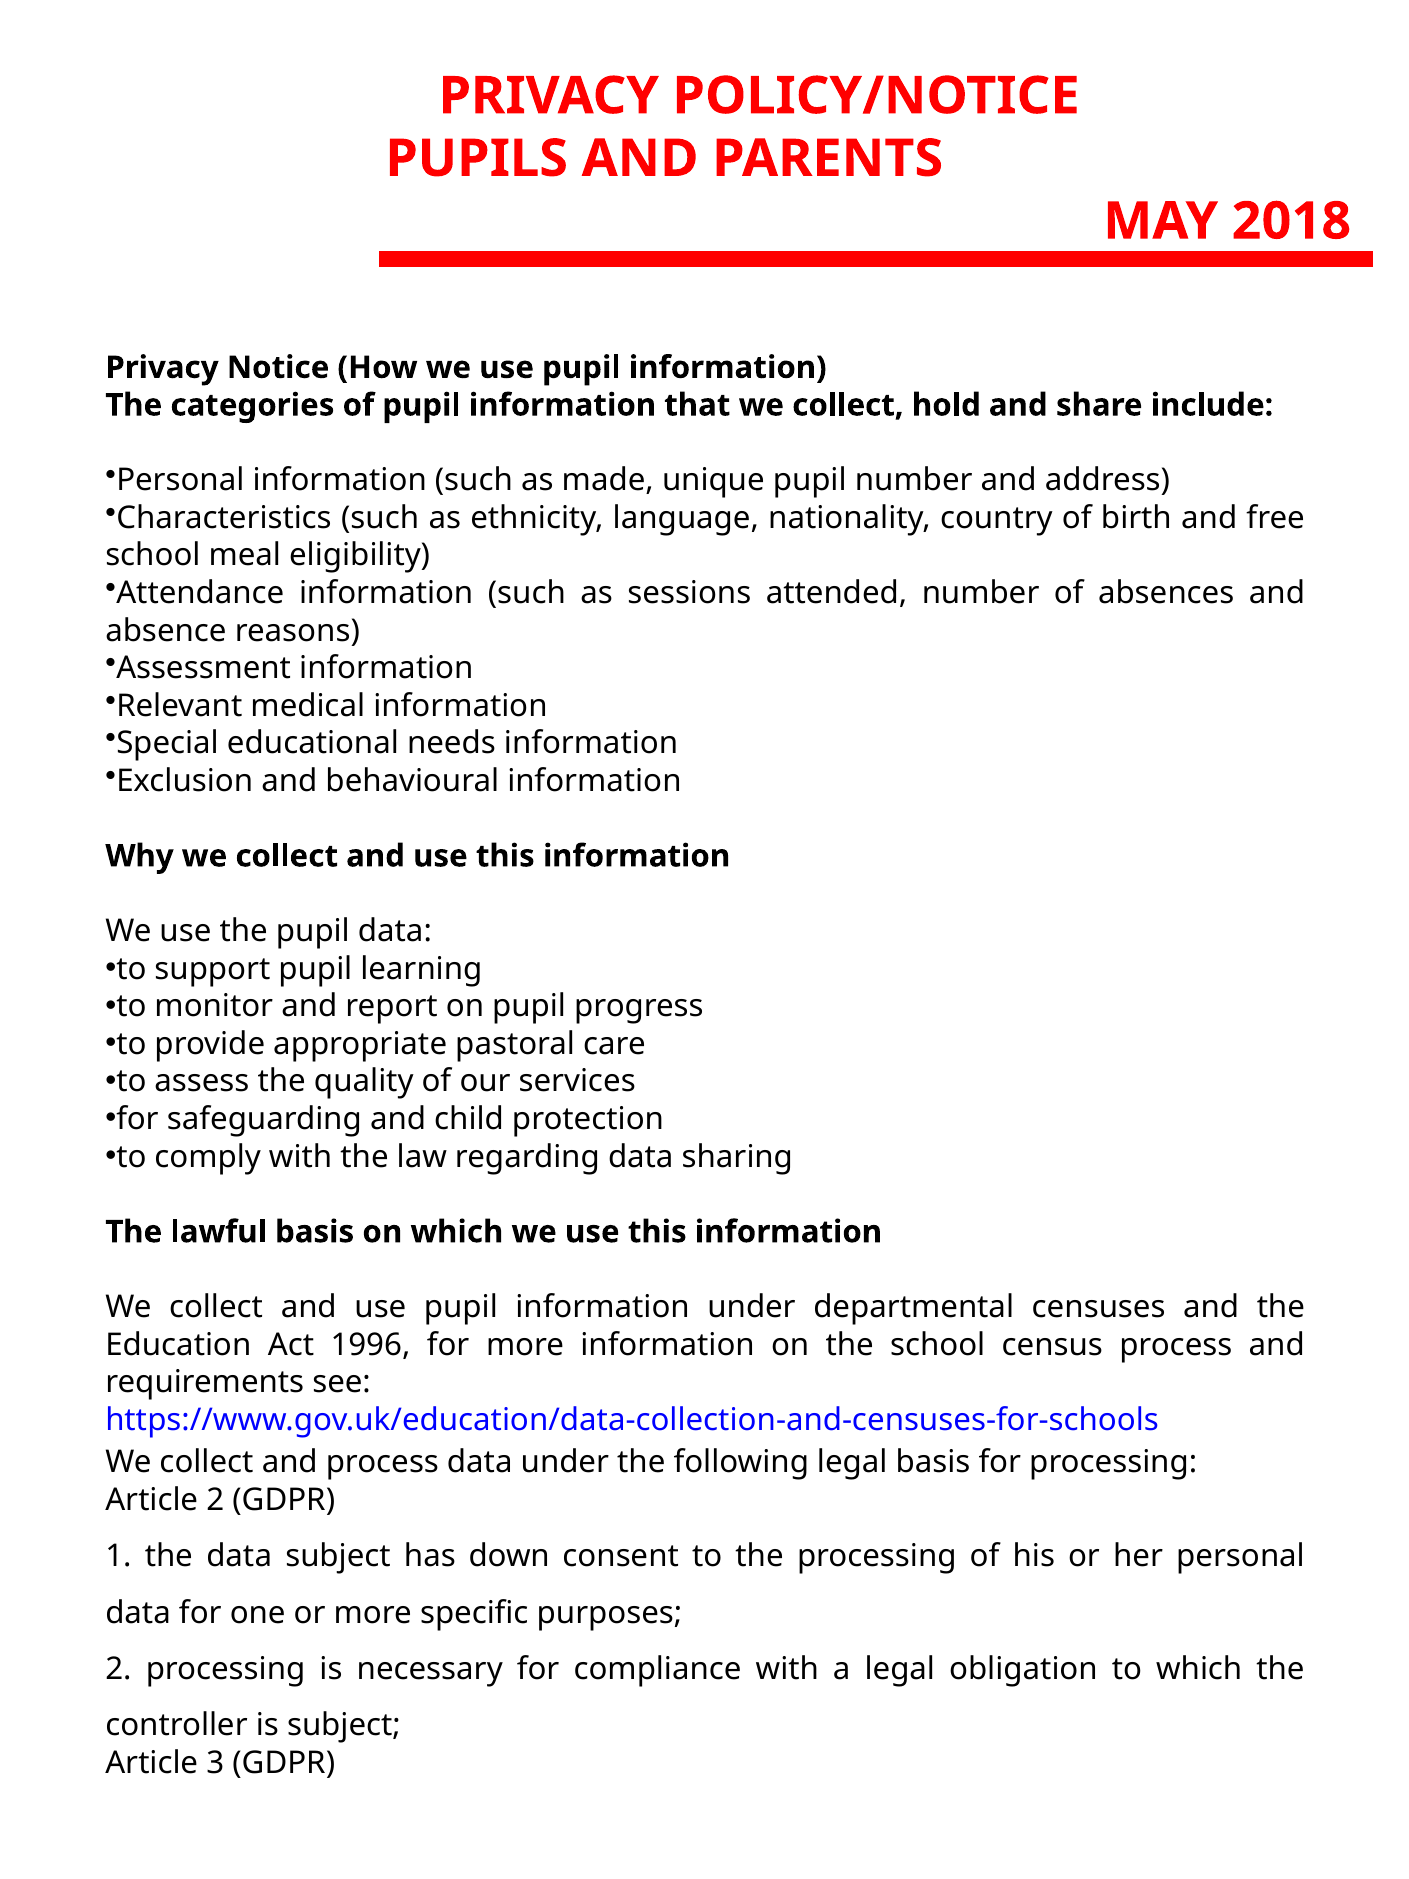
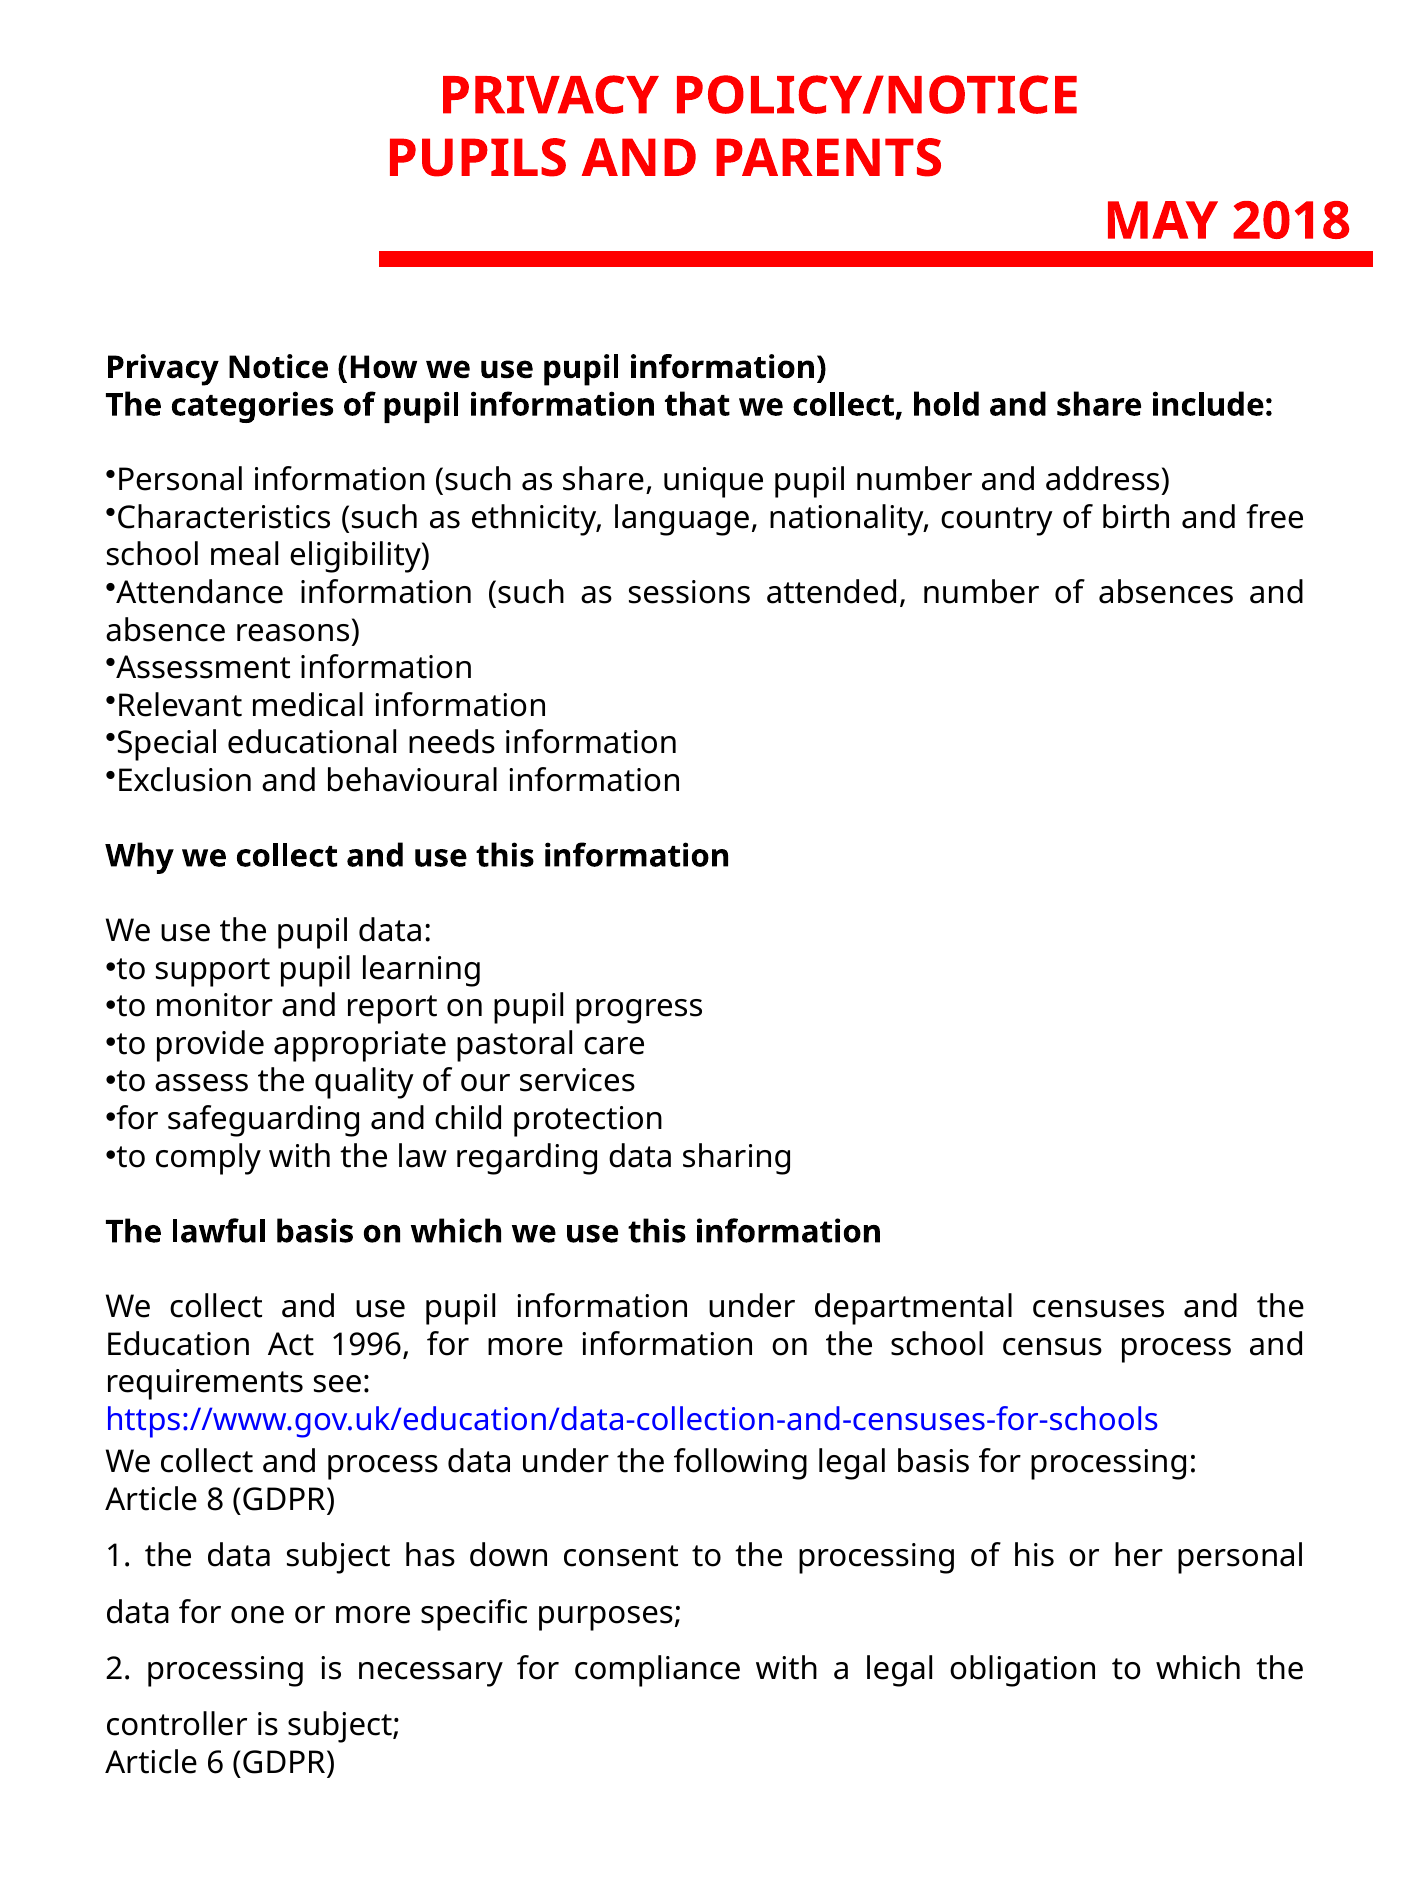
as made: made -> share
Article 2: 2 -> 8
3: 3 -> 6
